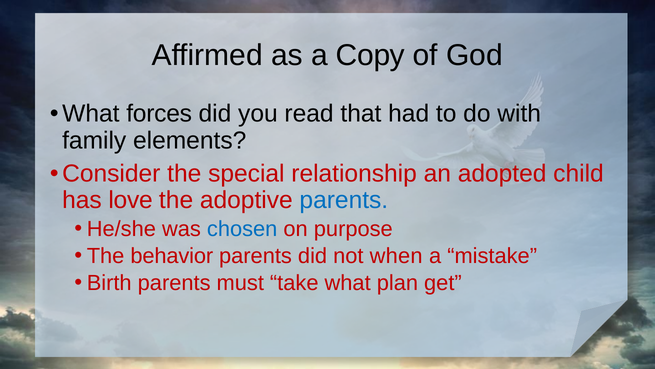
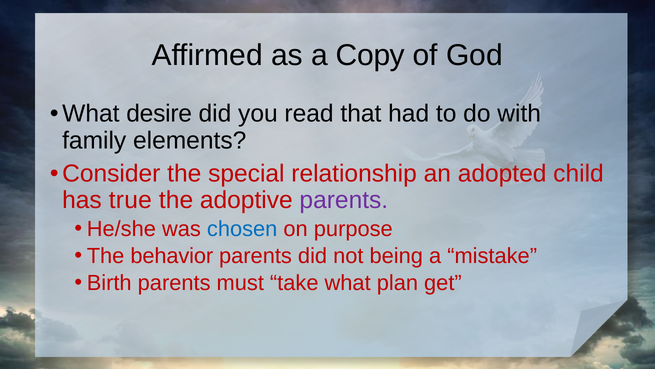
forces: forces -> desire
love: love -> true
parents at (344, 200) colour: blue -> purple
when: when -> being
